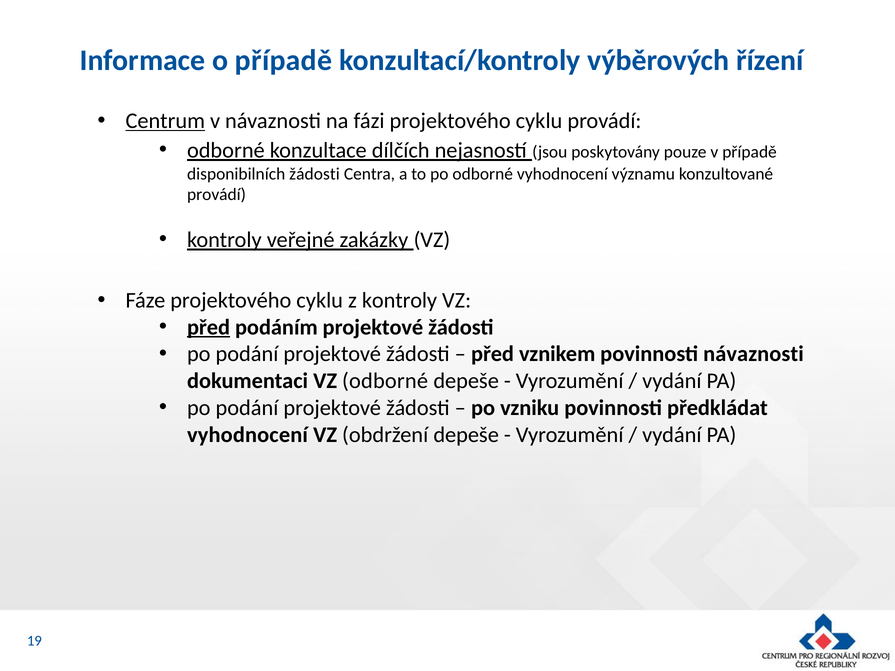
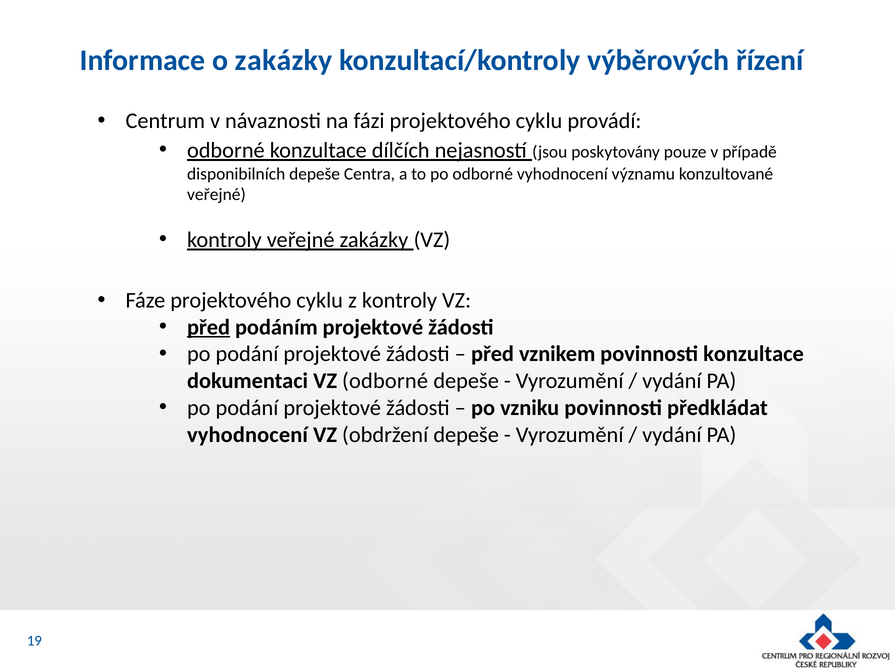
o případě: případě -> zakázky
Centrum underline: present -> none
disponibilních žádosti: žádosti -> depeše
provádí at (216, 195): provádí -> veřejné
povinnosti návaznosti: návaznosti -> konzultace
